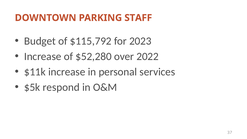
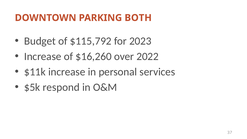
STAFF: STAFF -> BOTH
$52,280: $52,280 -> $16,260
